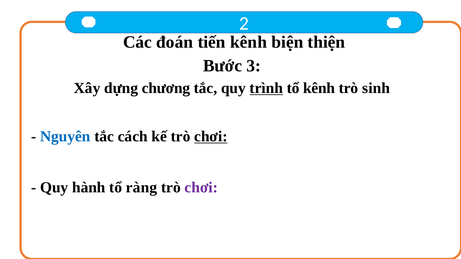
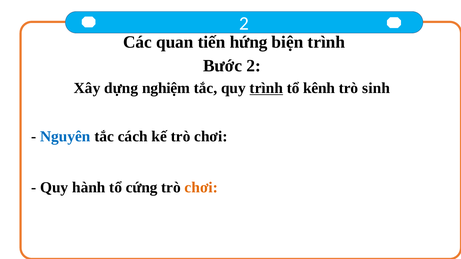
đoán: đoán -> quan
tiến kênh: kênh -> hứng
biện thiện: thiện -> trình
Bước 3: 3 -> 2
chương: chương -> nghiệm
chơi at (211, 137) underline: present -> none
ràng: ràng -> cứng
chơi at (201, 188) colour: purple -> orange
